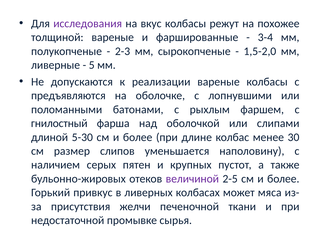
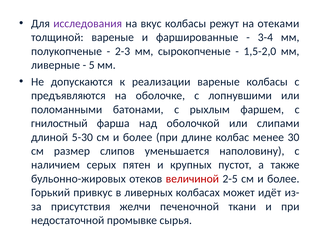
похожее: похожее -> отеками
величиной colour: purple -> red
мяса: мяса -> идёт
